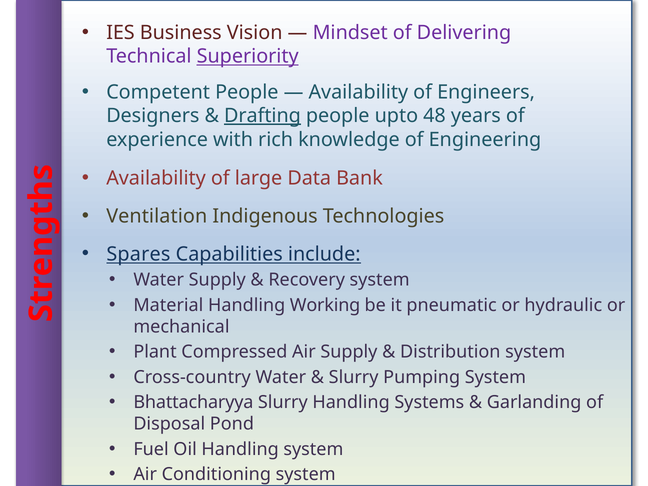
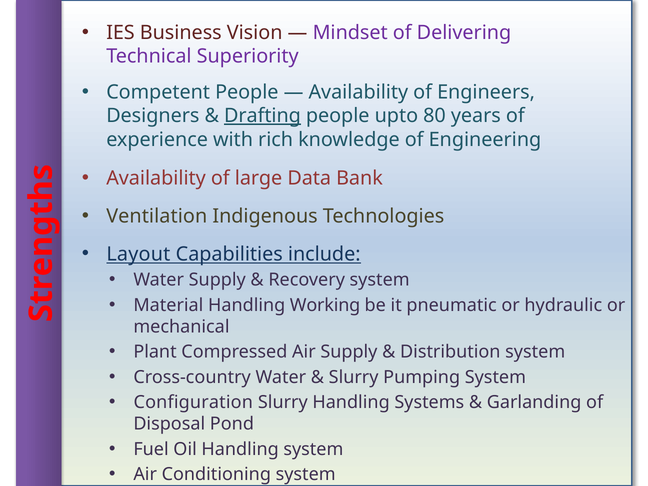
Superiority underline: present -> none
48: 48 -> 80
Spares: Spares -> Layout
Bhattacharyya: Bhattacharyya -> Configuration
